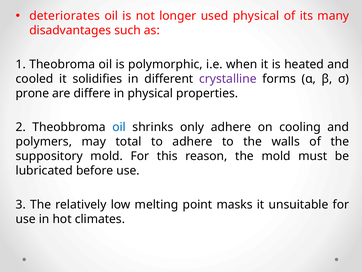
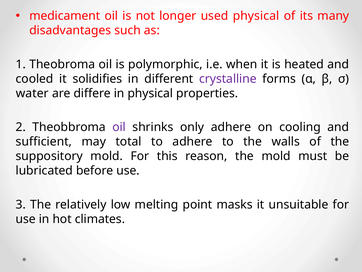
deteriorates: deteriorates -> medicament
prone: prone -> water
oil at (119, 127) colour: blue -> purple
polymers: polymers -> sufficient
